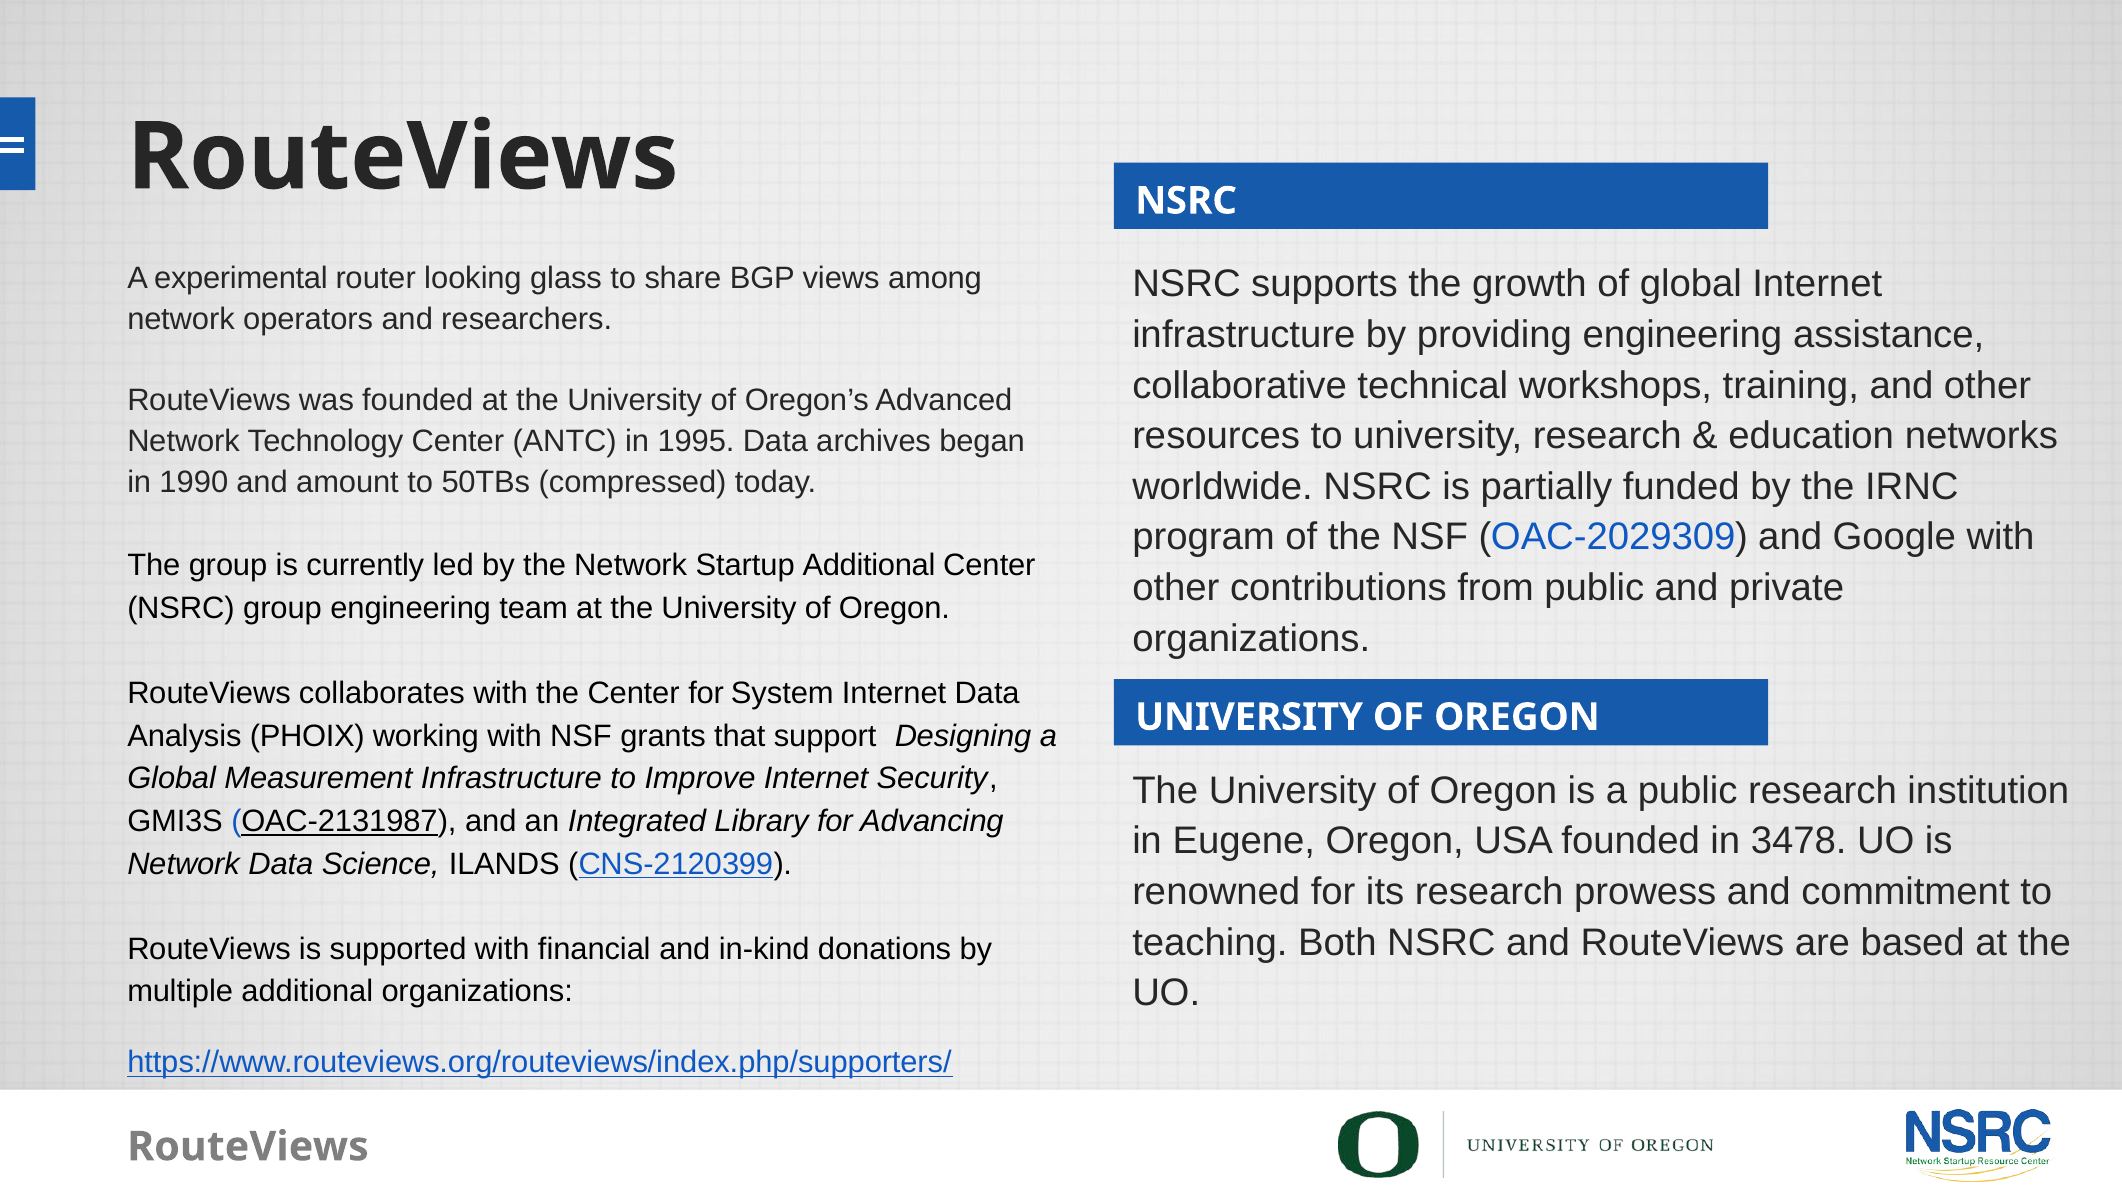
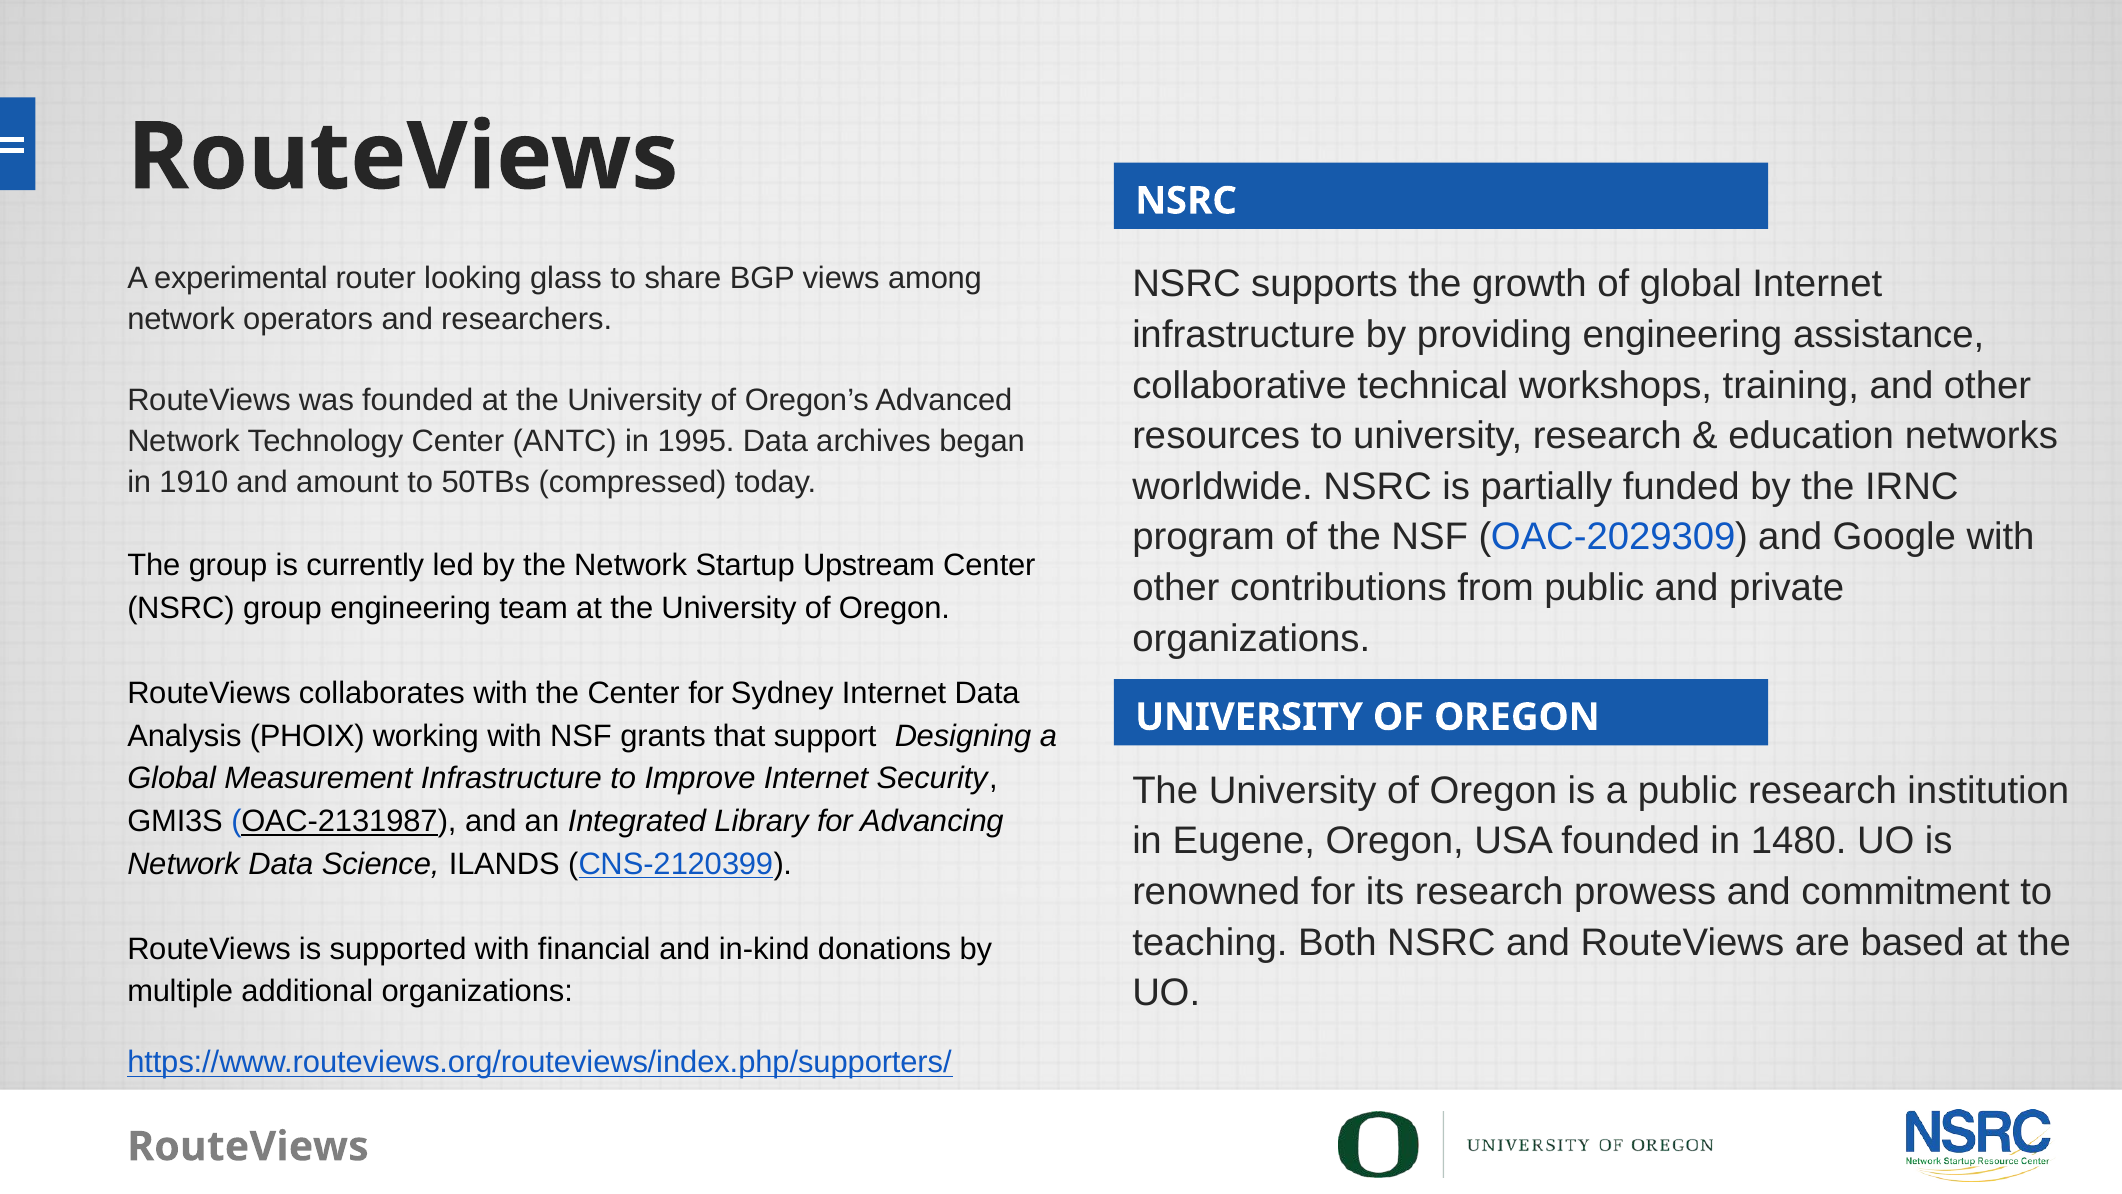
1990: 1990 -> 1910
Startup Additional: Additional -> Upstream
System: System -> Sydney
3478: 3478 -> 1480
